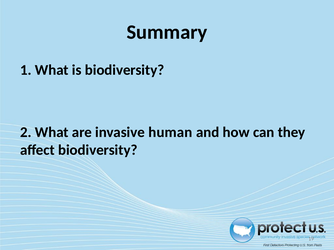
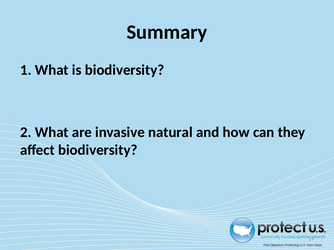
human: human -> natural
